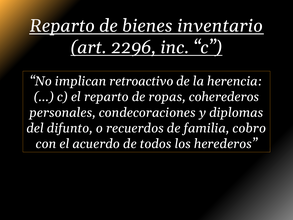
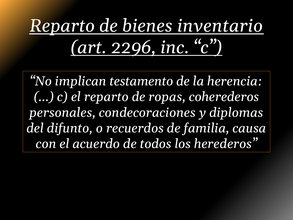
retroactivo: retroactivo -> testamento
cobro: cobro -> causa
